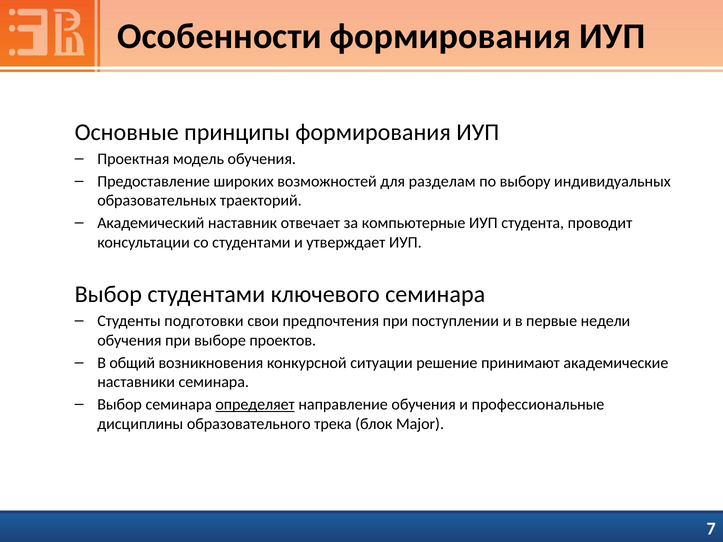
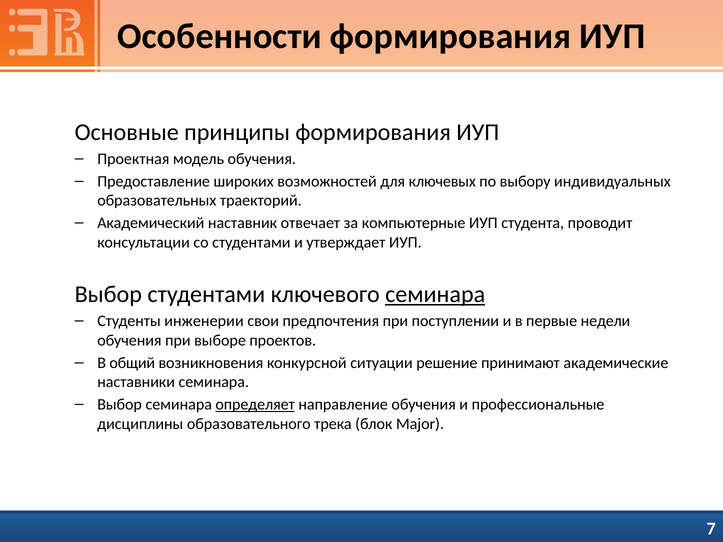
разделам: разделам -> ключевых
семинара at (435, 294) underline: none -> present
подготовки: подготовки -> инженерии
